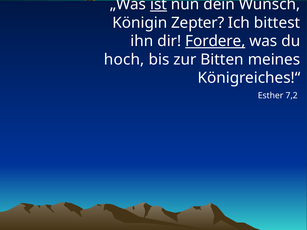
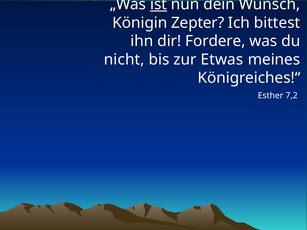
Fordere underline: present -> none
hoch: hoch -> nicht
Bitten: Bitten -> Etwas
